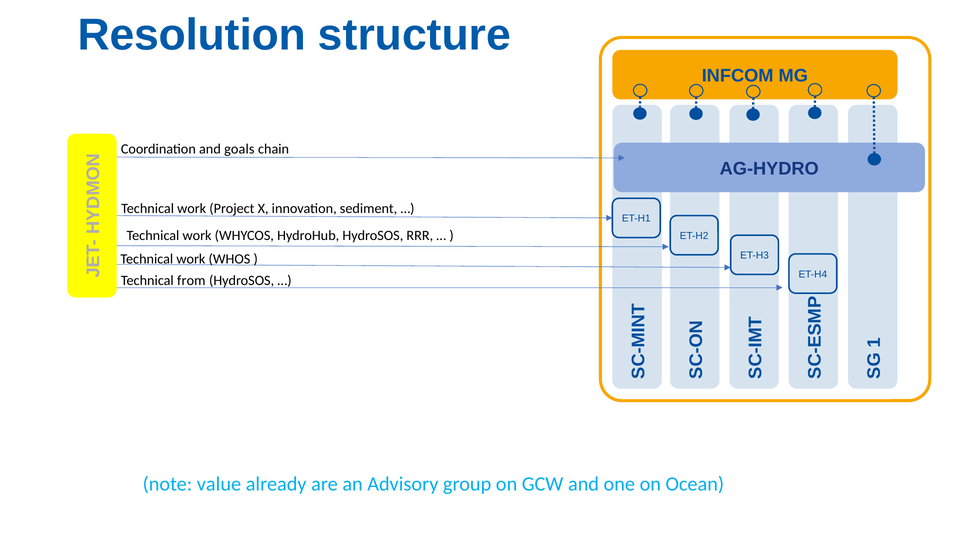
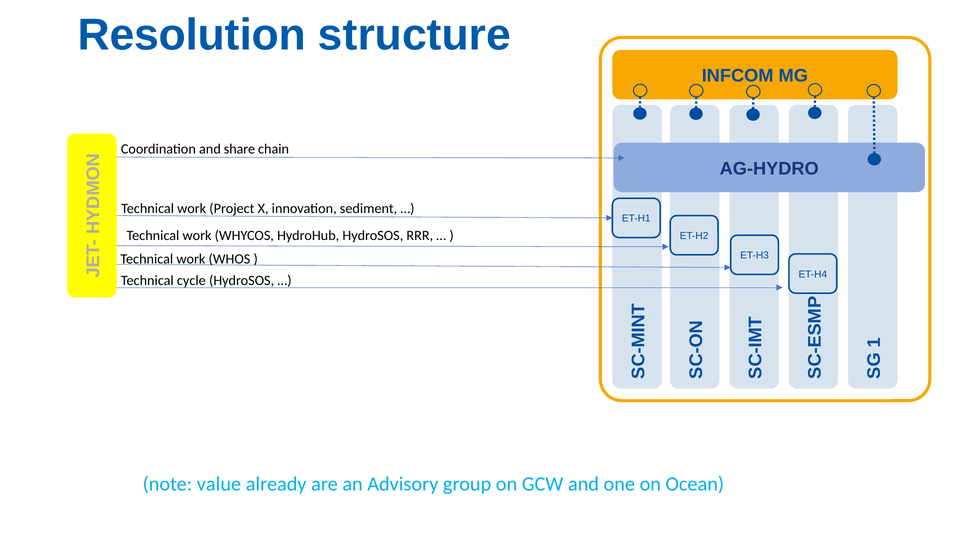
goals: goals -> share
from: from -> cycle
